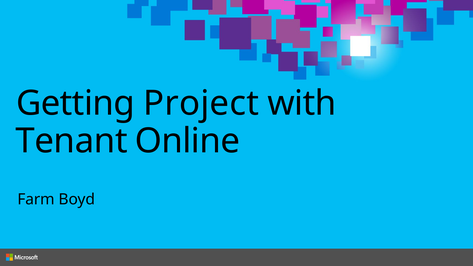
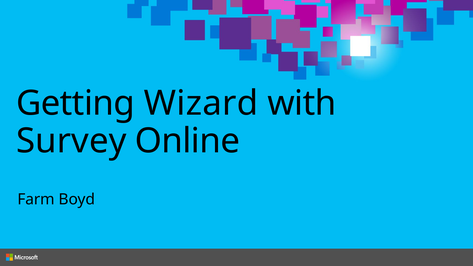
Project: Project -> Wizard
Tenant: Tenant -> Survey
